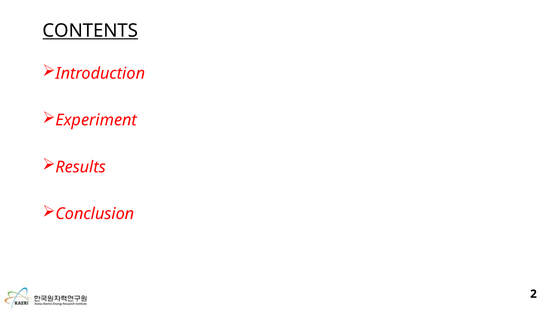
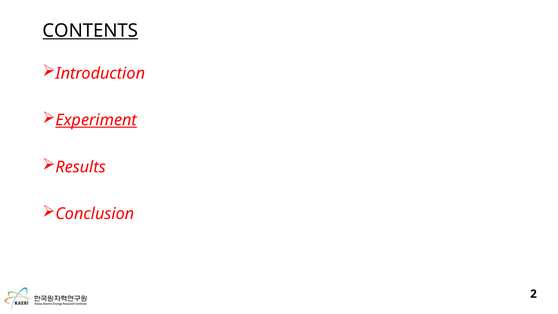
Experiment underline: none -> present
